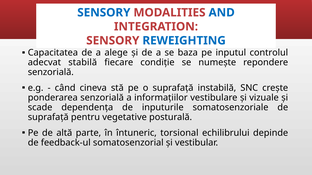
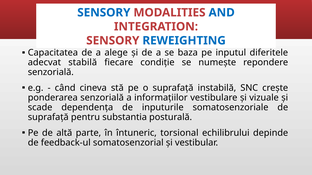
controlul: controlul -> diferitele
vegetative: vegetative -> substantia
